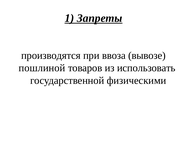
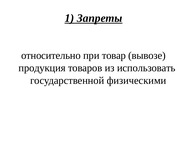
производятся: производятся -> относительно
ввоза: ввоза -> товар
пошлиной: пошлиной -> продукция
